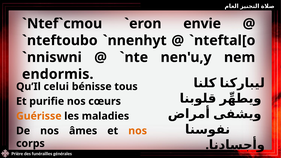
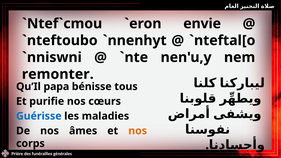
endormis: endormis -> remonter
celui: celui -> papa
Guérisse colour: orange -> blue
